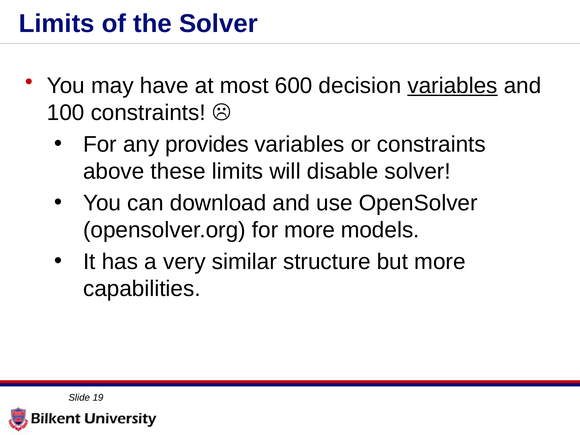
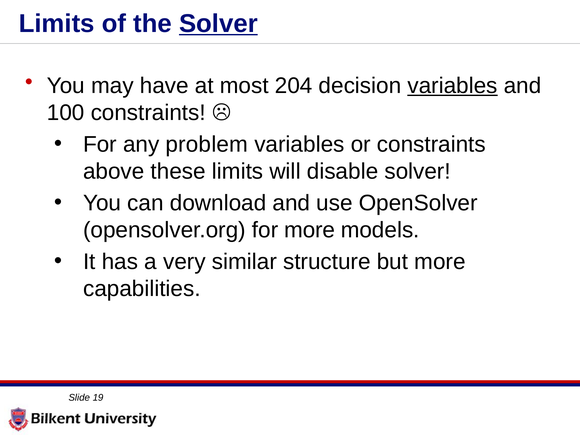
Solver at (218, 24) underline: none -> present
600: 600 -> 204
provides: provides -> problem
